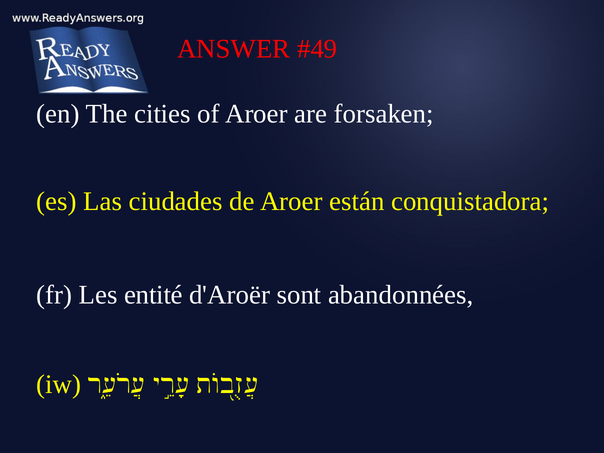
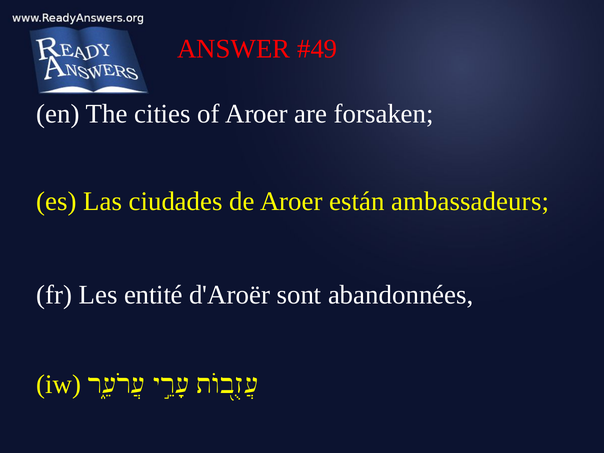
conquistadora: conquistadora -> ambassadeurs
